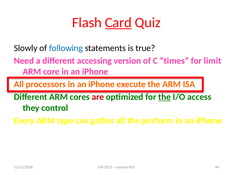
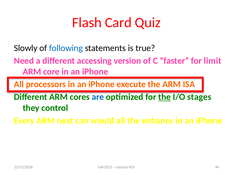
Card underline: present -> none
times: times -> faster
are colour: red -> blue
access: access -> stages
type: type -> next
gather: gather -> would
perform: perform -> enhance
